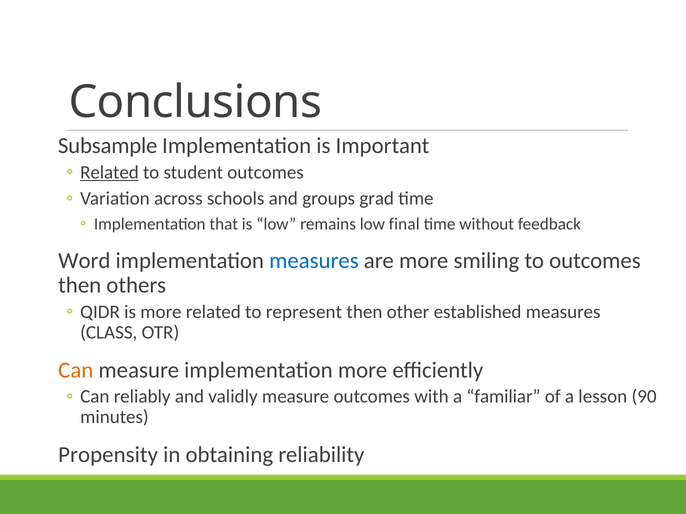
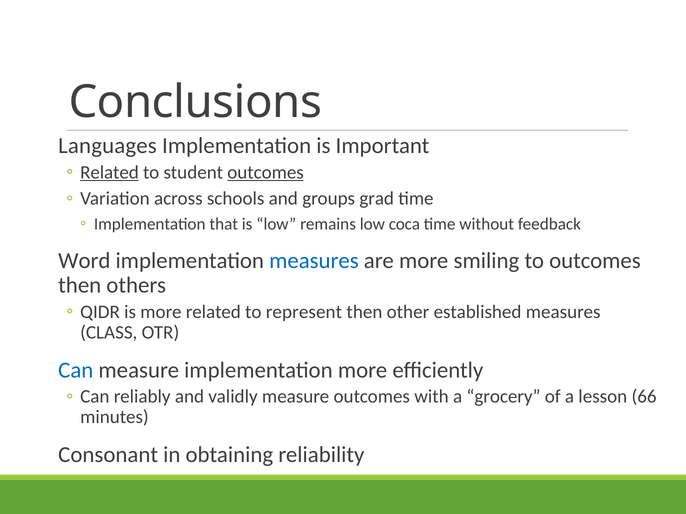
Subsample: Subsample -> Languages
outcomes at (266, 172) underline: none -> present
final: final -> coca
Can at (76, 370) colour: orange -> blue
familiar: familiar -> grocery
90: 90 -> 66
Propensity: Propensity -> Consonant
